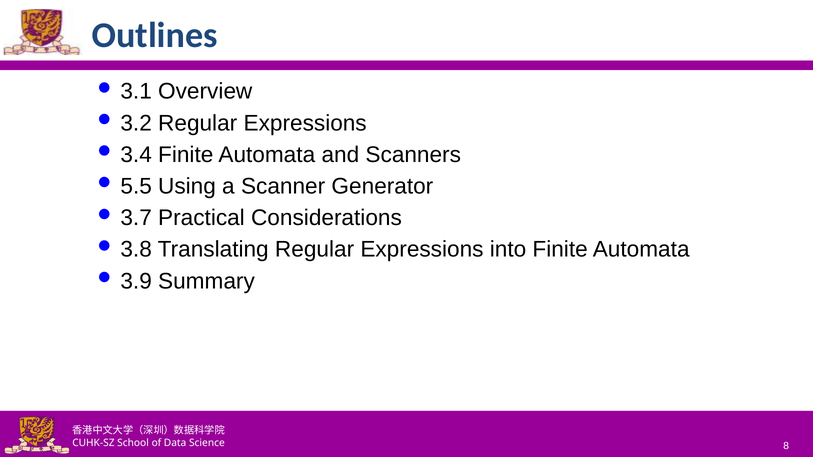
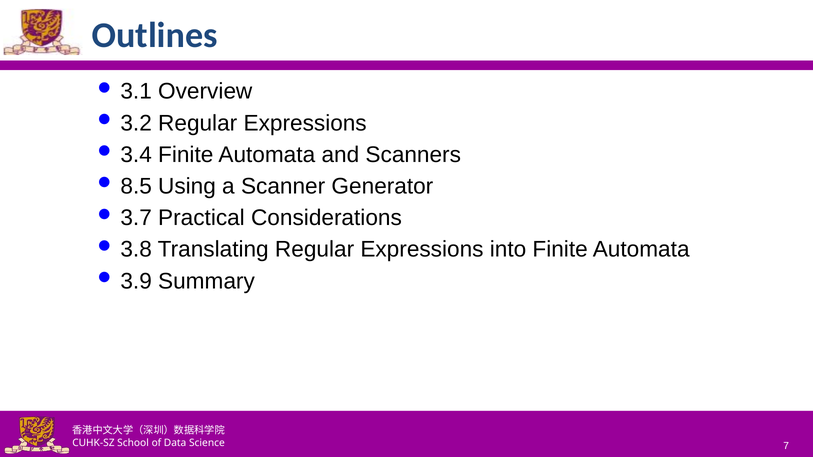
5.5: 5.5 -> 8.5
8: 8 -> 7
